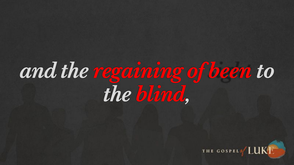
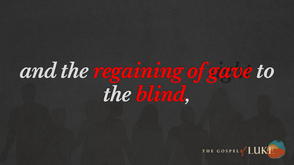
been: been -> gave
